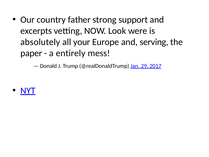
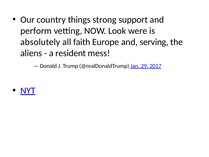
father: father -> things
excerpts: excerpts -> perform
your: your -> faith
paper: paper -> aliens
entirely: entirely -> resident
